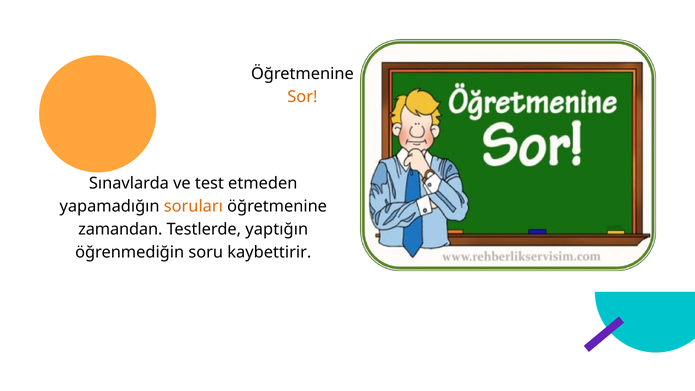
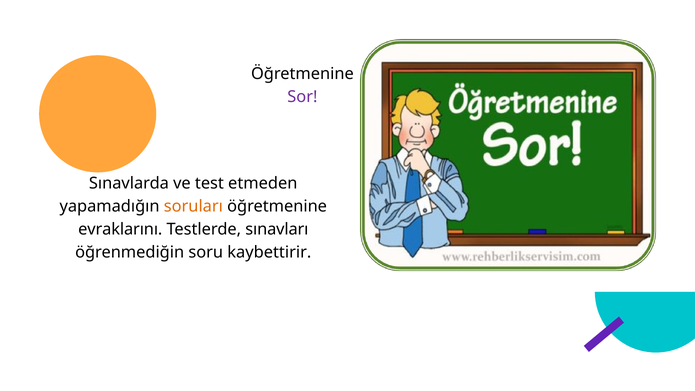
Sor colour: orange -> purple
zamandan: zamandan -> evraklarını
yaptığın: yaptığın -> sınavları
